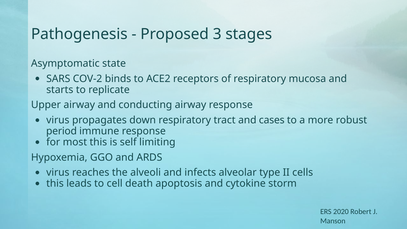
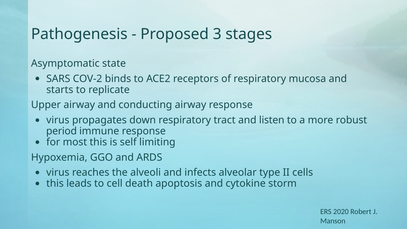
cases: cases -> listen
